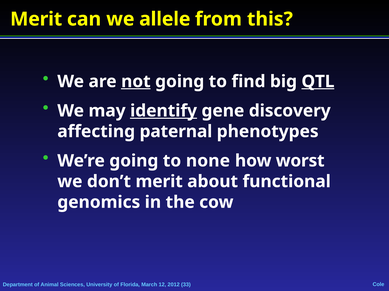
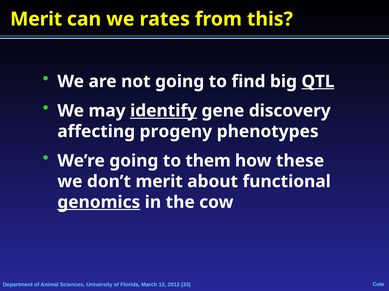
allele: allele -> rates
not underline: present -> none
paternal: paternal -> progeny
none: none -> them
worst: worst -> these
genomics underline: none -> present
